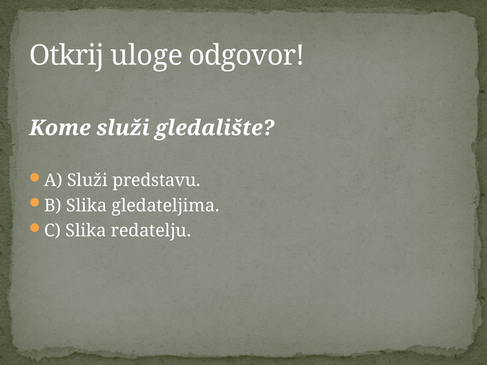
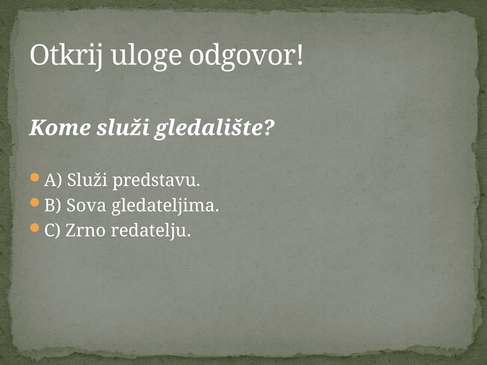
B Slika: Slika -> Sova
C Slika: Slika -> Zrno
